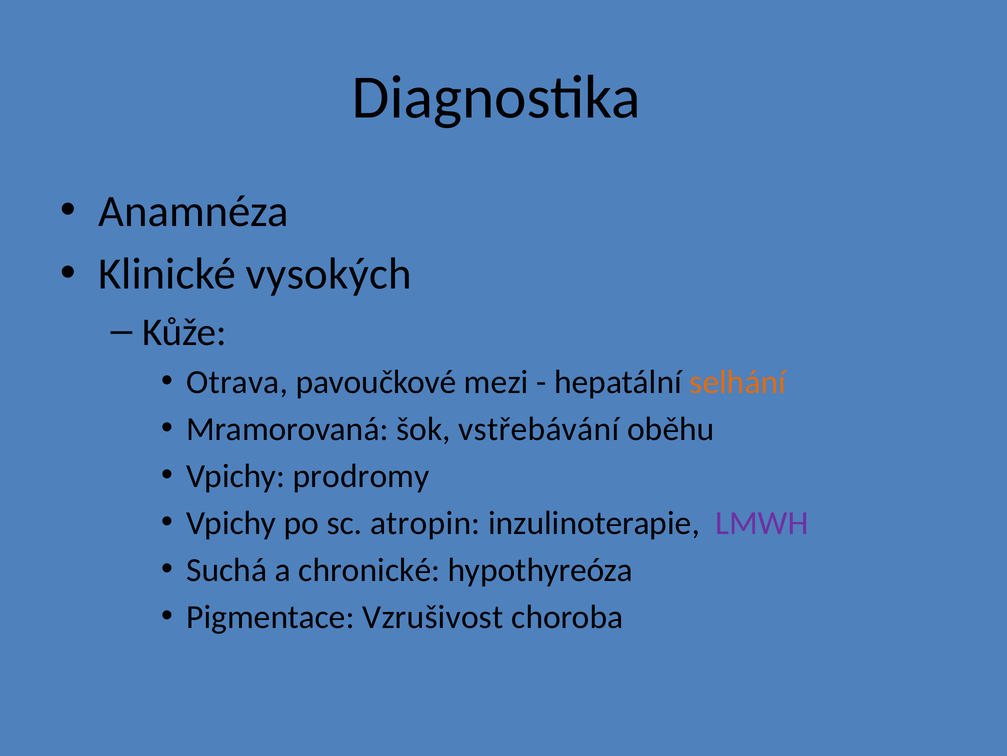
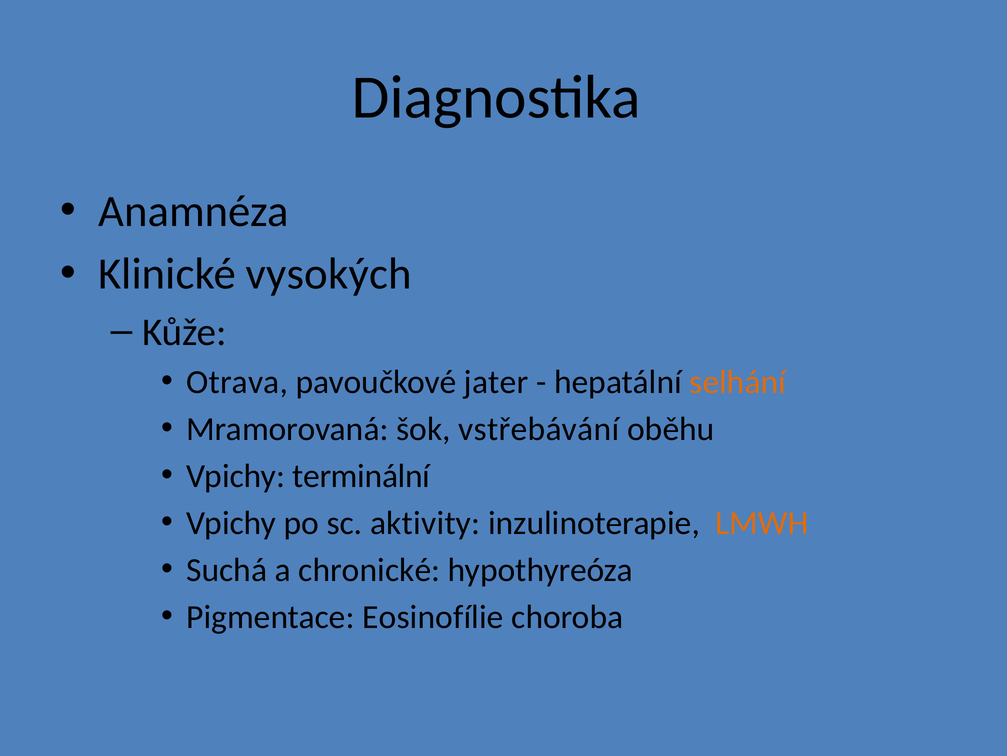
mezi: mezi -> jater
prodromy: prodromy -> terminální
atropin: atropin -> aktivity
LMWH colour: purple -> orange
Vzrušivost: Vzrušivost -> Eosinofílie
